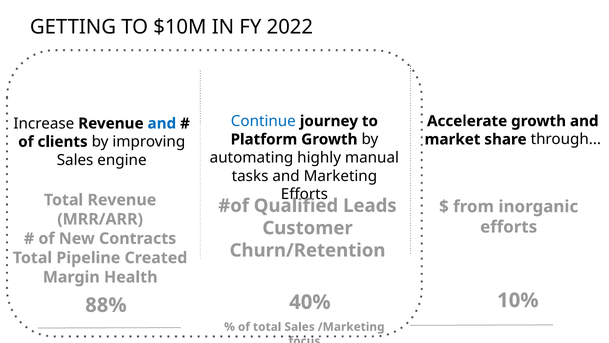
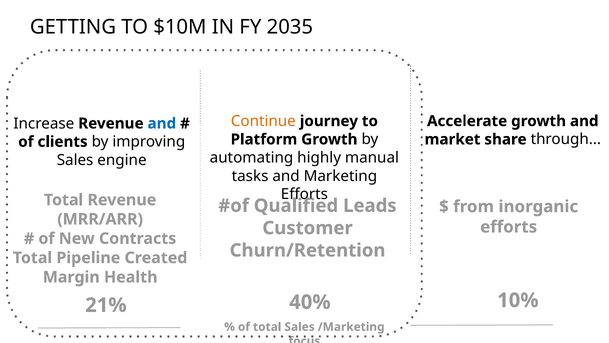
2022: 2022 -> 2035
Continue colour: blue -> orange
88%: 88% -> 21%
